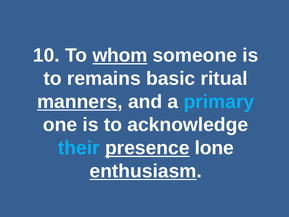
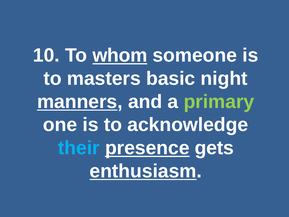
remains: remains -> masters
ritual: ritual -> night
primary colour: light blue -> light green
lone: lone -> gets
